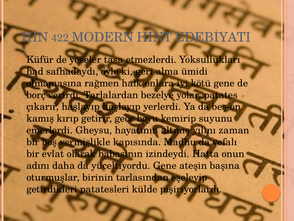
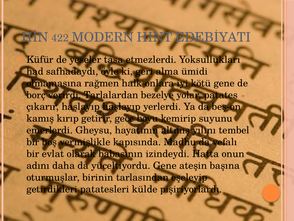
zaman: zaman -> tembel
